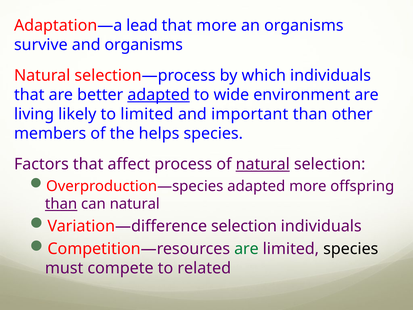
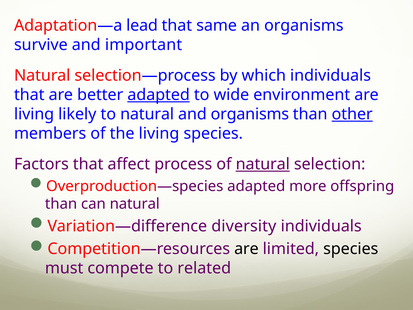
that more: more -> same
and organisms: organisms -> important
to limited: limited -> natural
and important: important -> organisms
other underline: none -> present
the helps: helps -> living
than at (61, 204) underline: present -> none
Variation—difference selection: selection -> diversity
are at (246, 249) colour: green -> black
